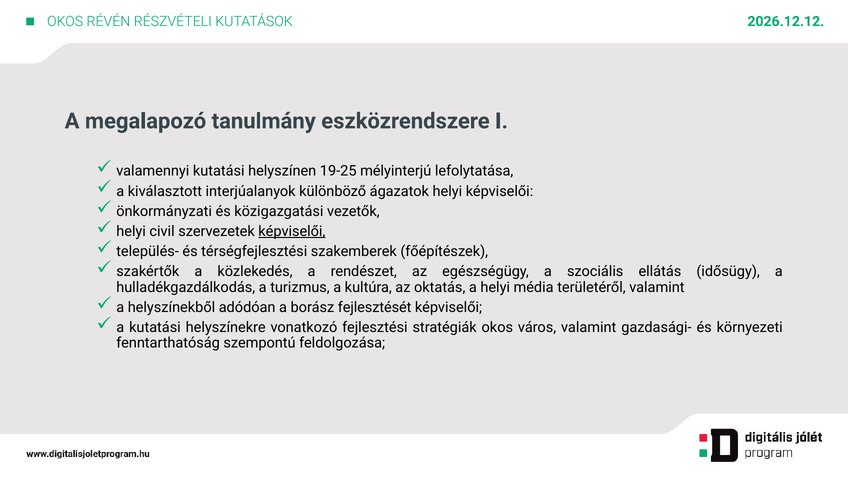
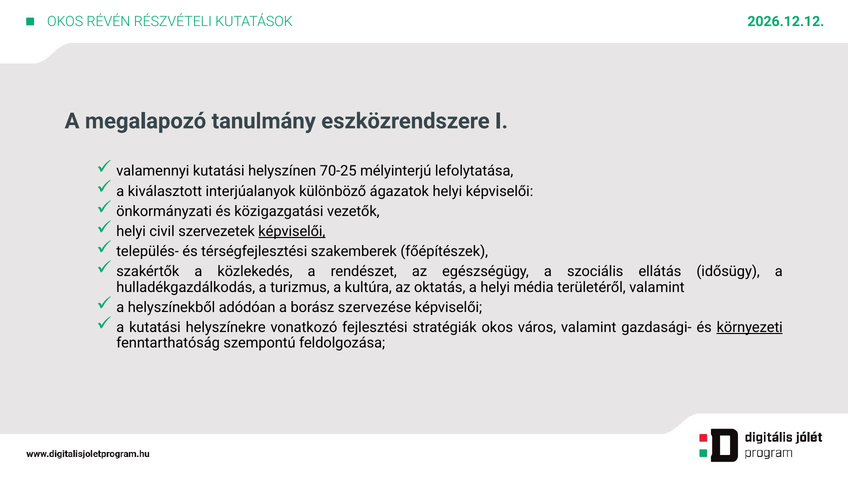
19-25: 19-25 -> 70-25
fejlesztését: fejlesztését -> szervezése
környezeti underline: none -> present
